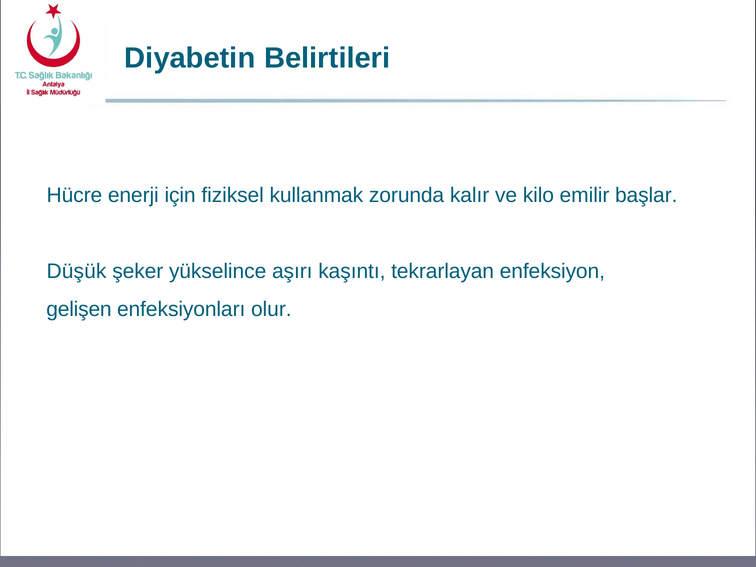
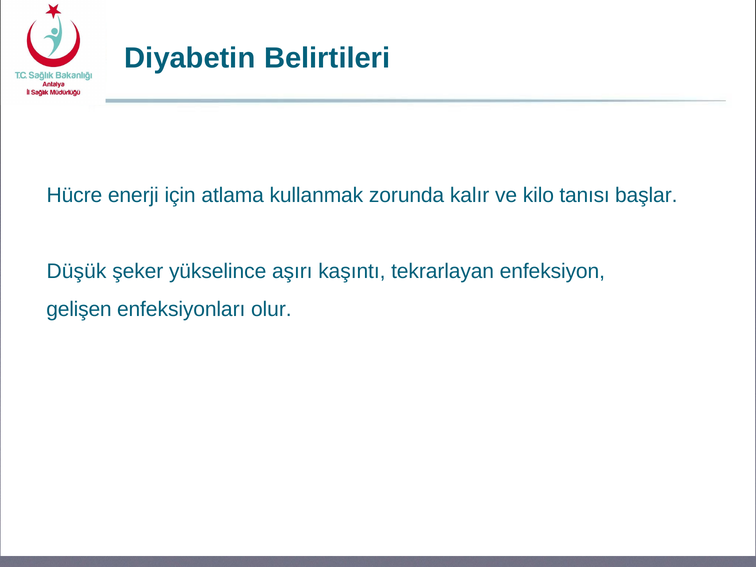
fiziksel: fiziksel -> atlama
emilir: emilir -> tanısı
